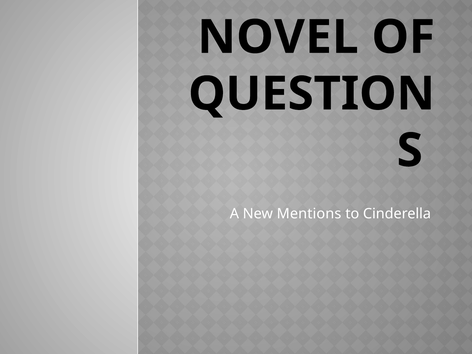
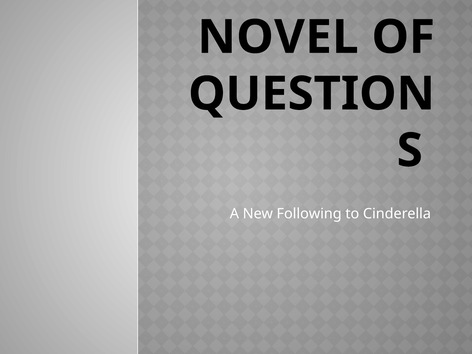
Mentions: Mentions -> Following
